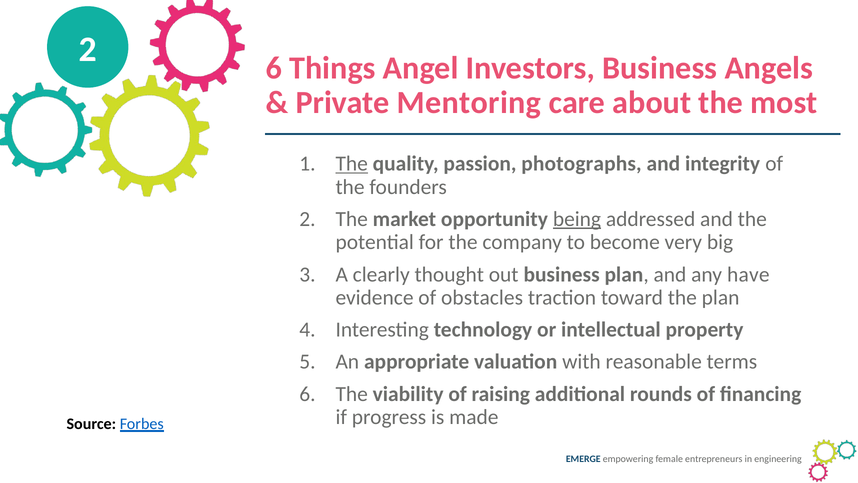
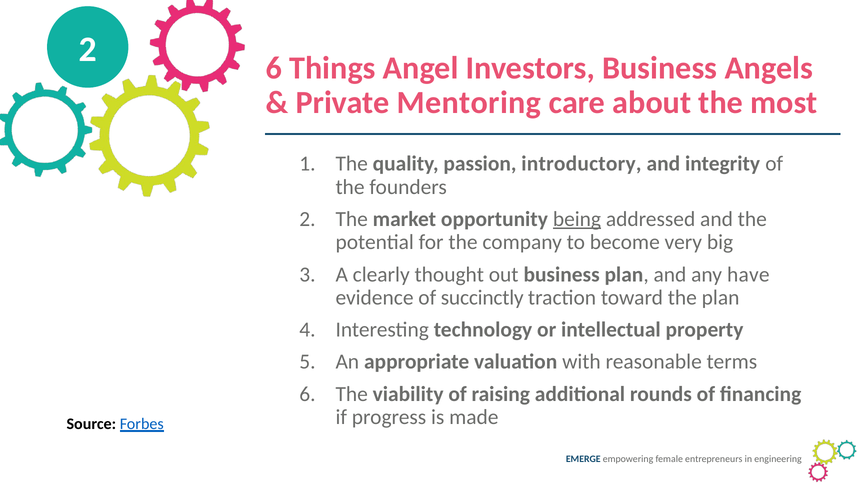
The at (352, 164) underline: present -> none
photographs: photographs -> introductory
obstacles: obstacles -> succinctly
